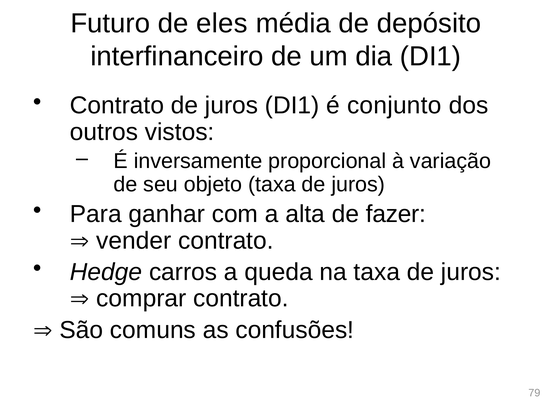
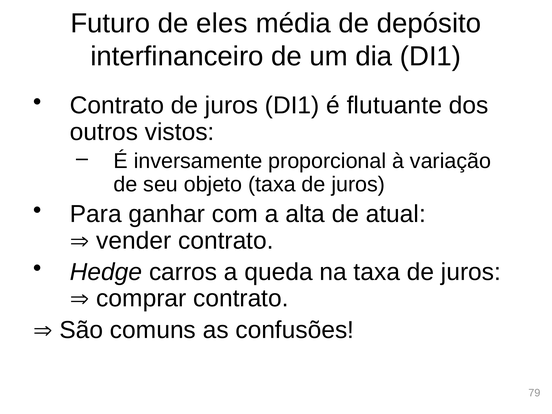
conjunto: conjunto -> flutuante
fazer: fazer -> atual
